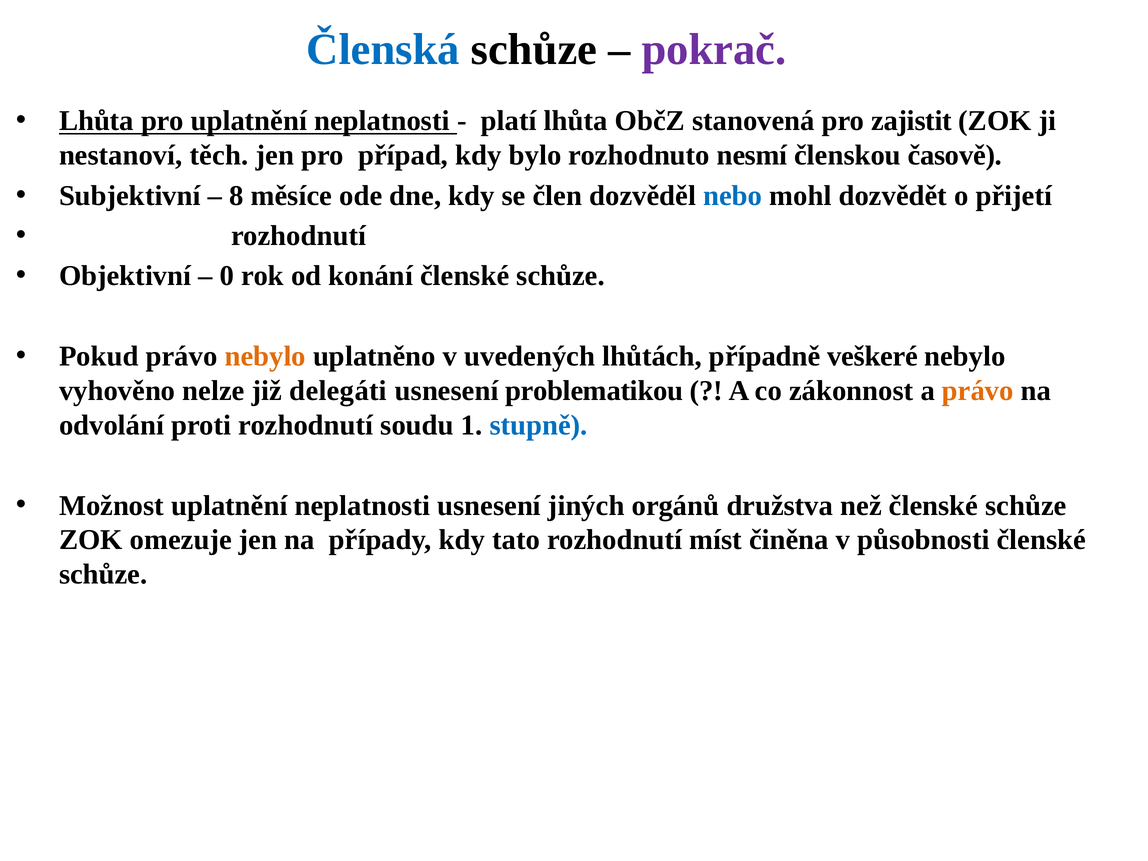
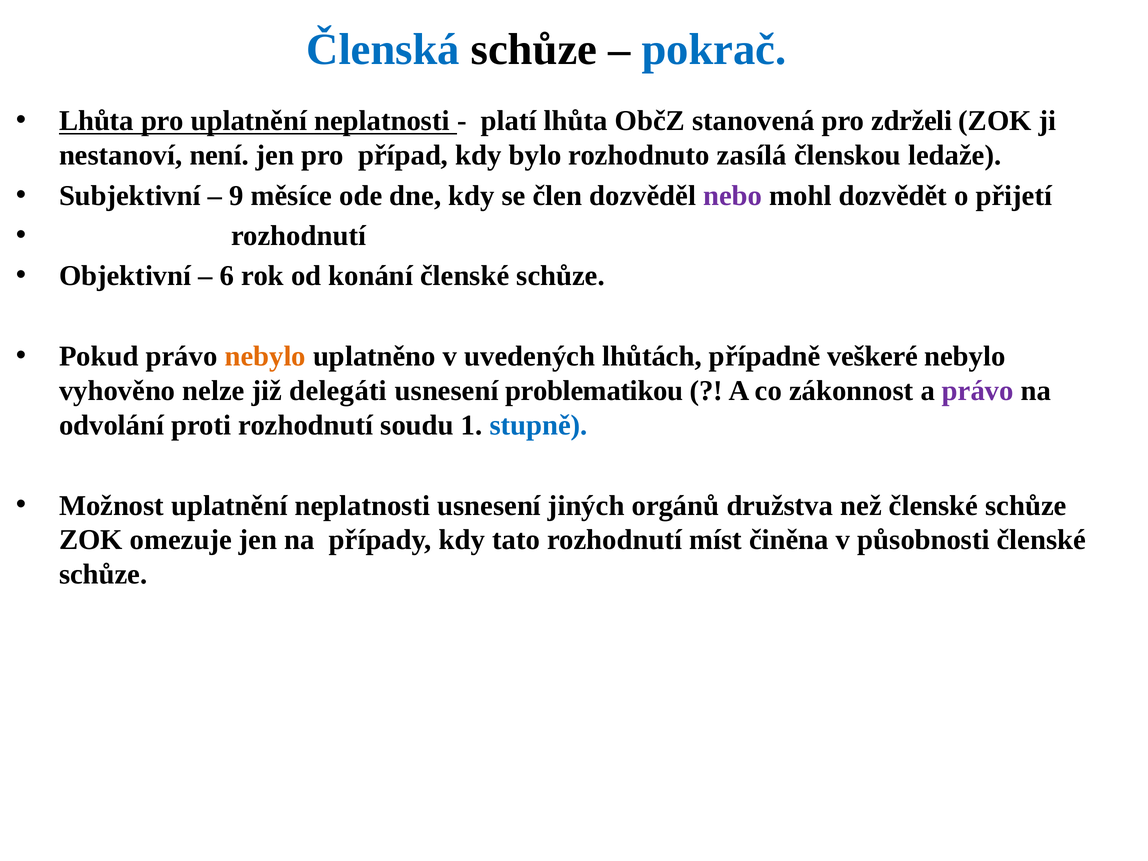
pokrač colour: purple -> blue
zajistit: zajistit -> zdrželi
těch: těch -> není
nesmí: nesmí -> zasílá
časově: časově -> ledaže
8: 8 -> 9
nebo colour: blue -> purple
0: 0 -> 6
právo at (978, 391) colour: orange -> purple
